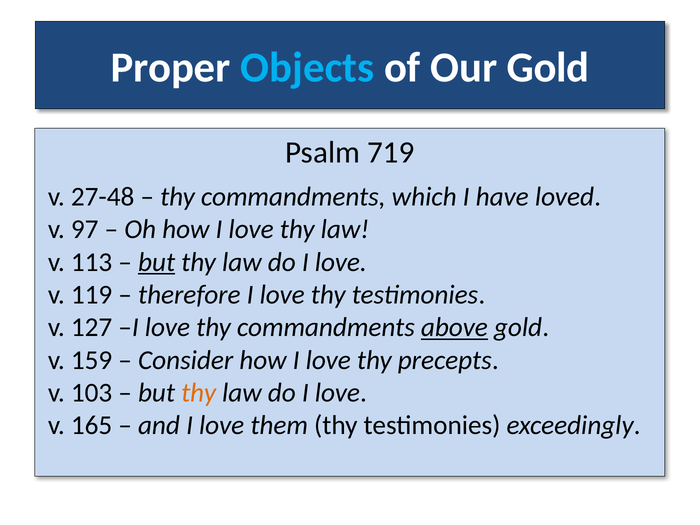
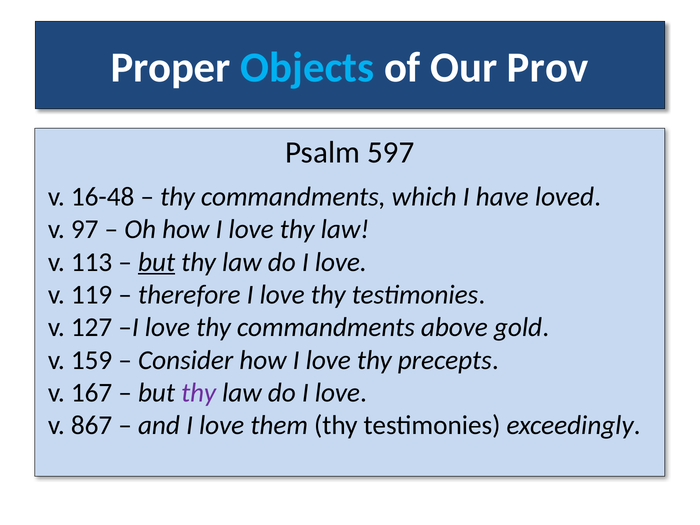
Our Gold: Gold -> Prov
719: 719 -> 597
27-48: 27-48 -> 16-48
above underline: present -> none
103: 103 -> 167
thy at (199, 393) colour: orange -> purple
165: 165 -> 867
